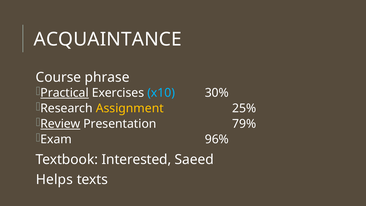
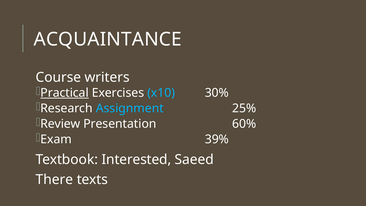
phrase: phrase -> writers
Assignment colour: yellow -> light blue
Review underline: present -> none
79%: 79% -> 60%
96%: 96% -> 39%
Helps: Helps -> There
